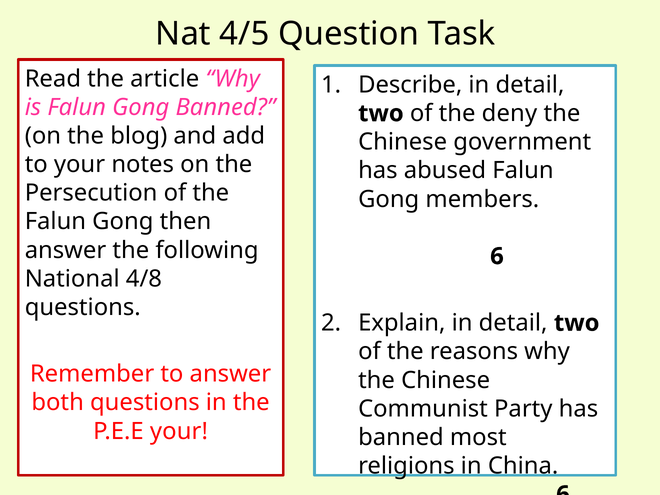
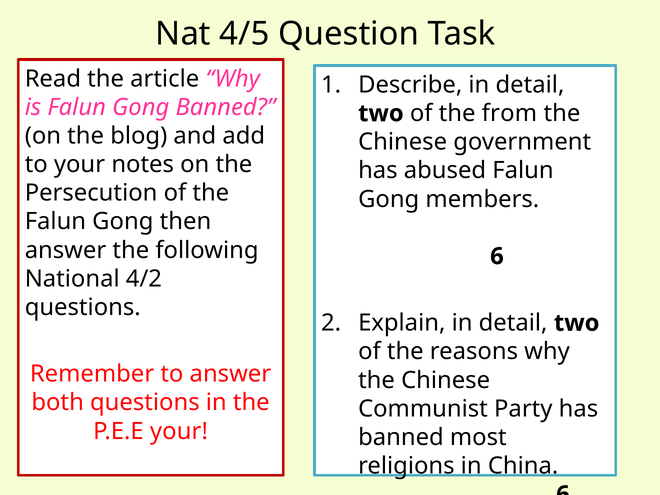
deny: deny -> from
4/8: 4/8 -> 4/2
